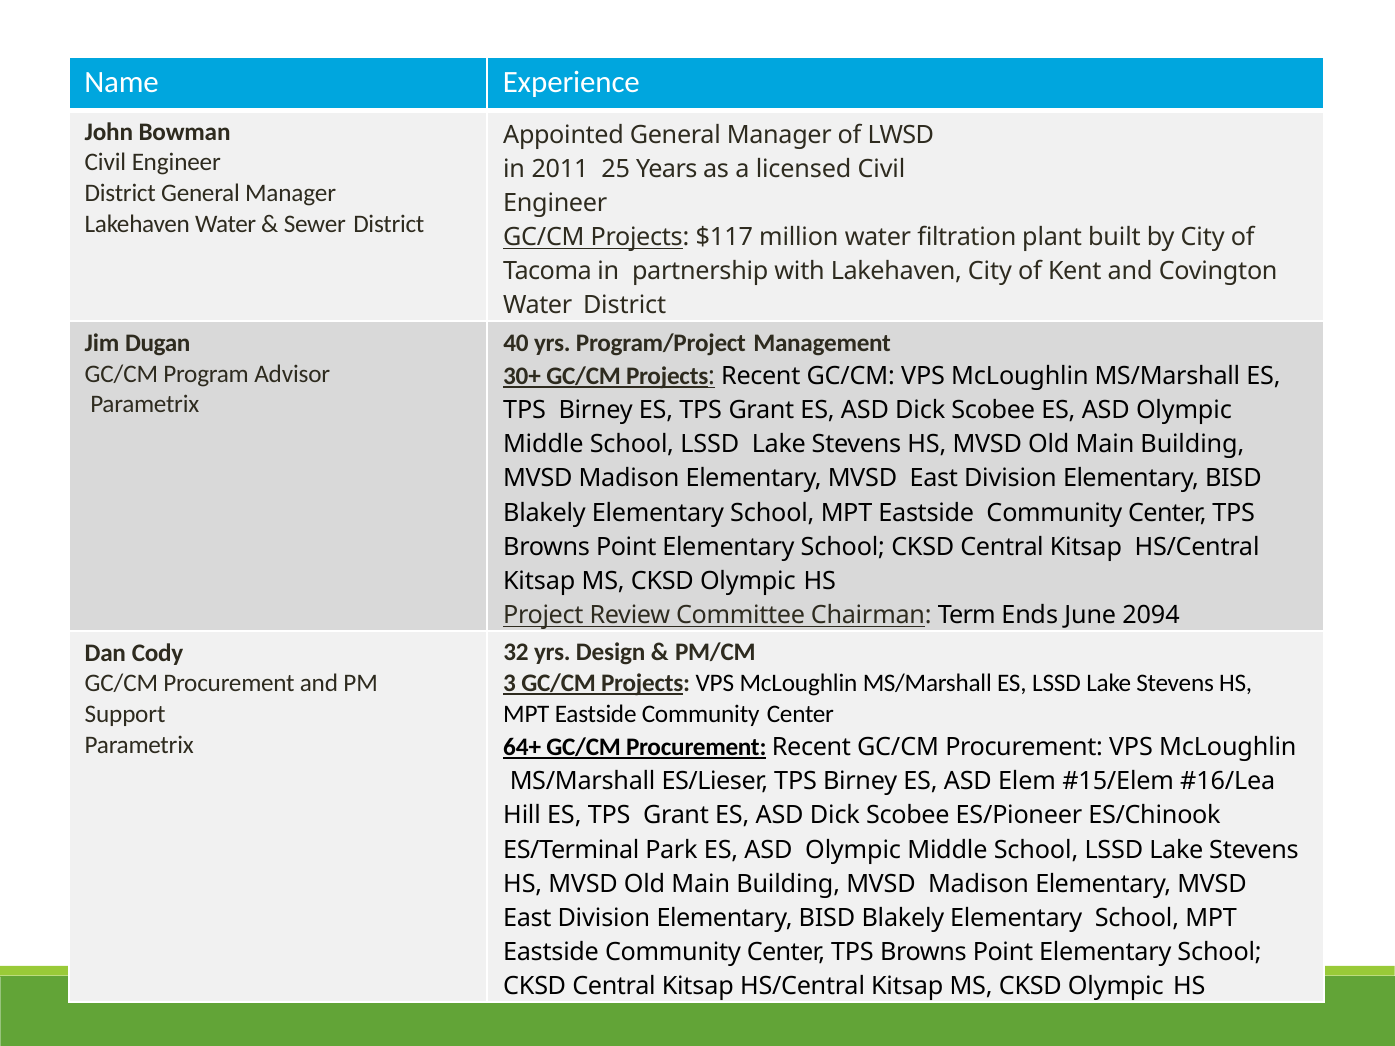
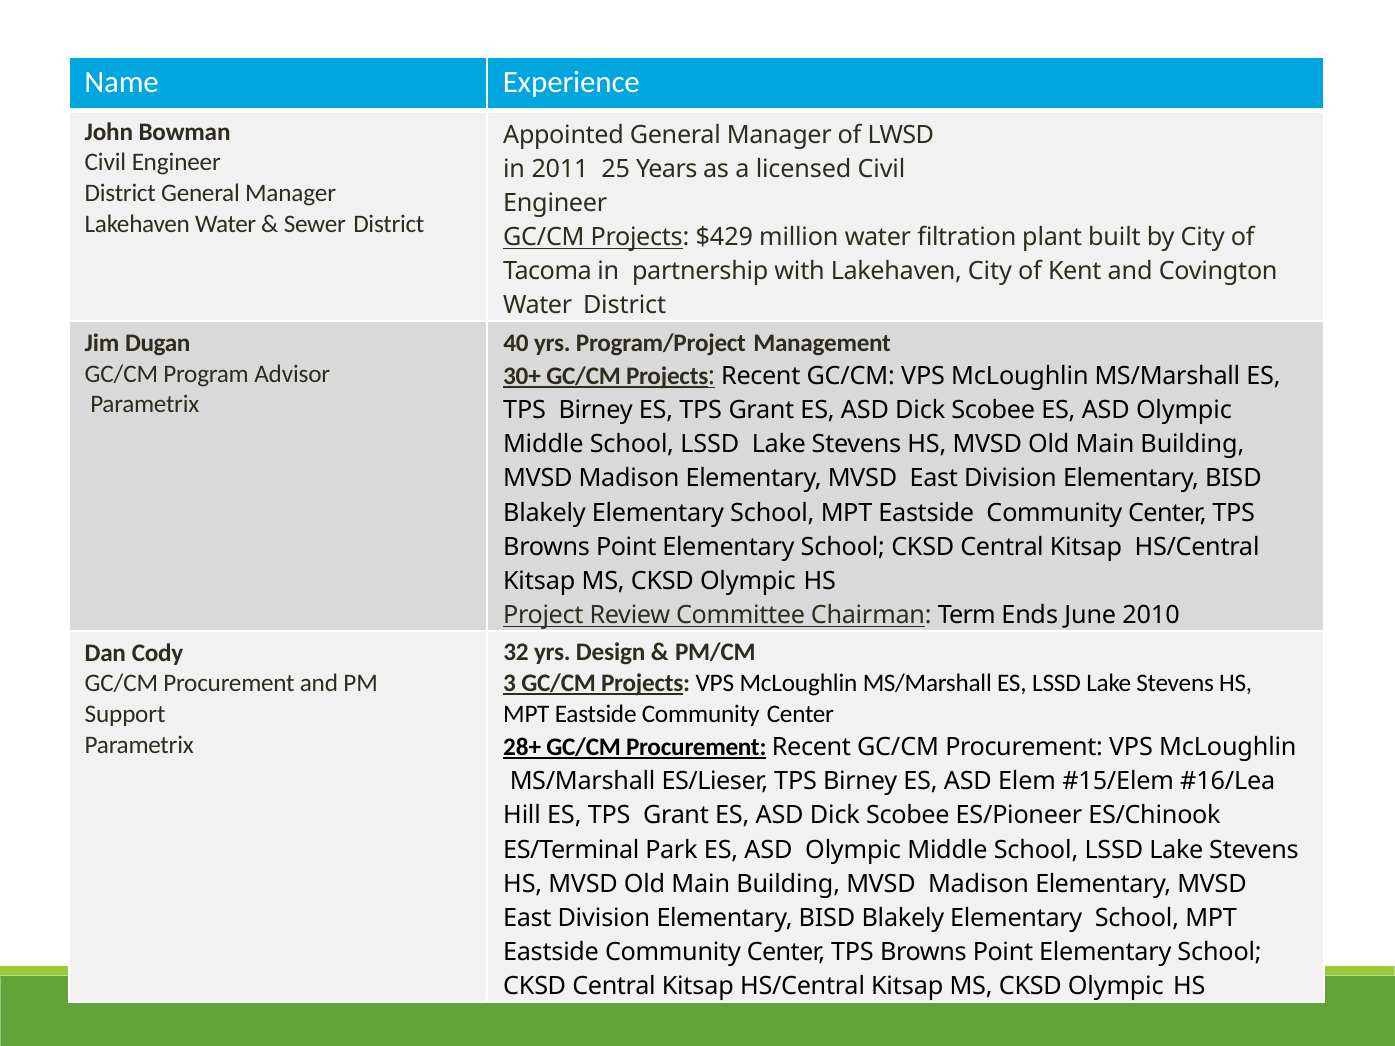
$117: $117 -> $429
2094: 2094 -> 2010
64+: 64+ -> 28+
